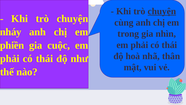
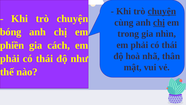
chị at (159, 22) underline: none -> present
nháy: nháy -> bóng
cuộc: cuộc -> cách
